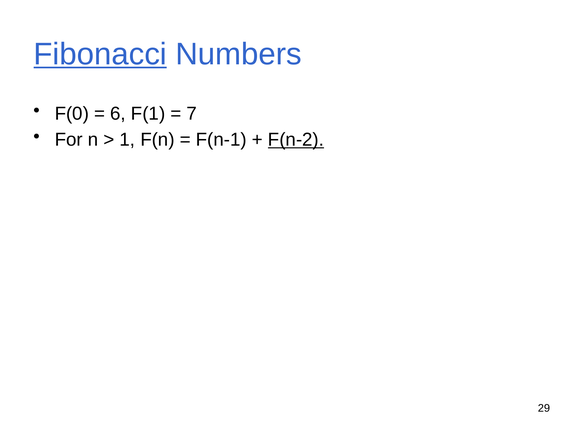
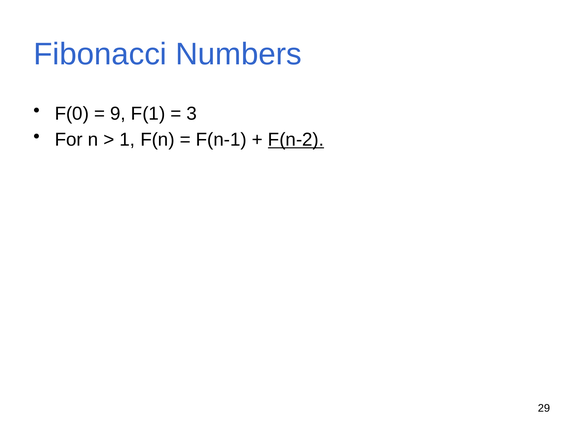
Fibonacci underline: present -> none
6: 6 -> 9
7: 7 -> 3
